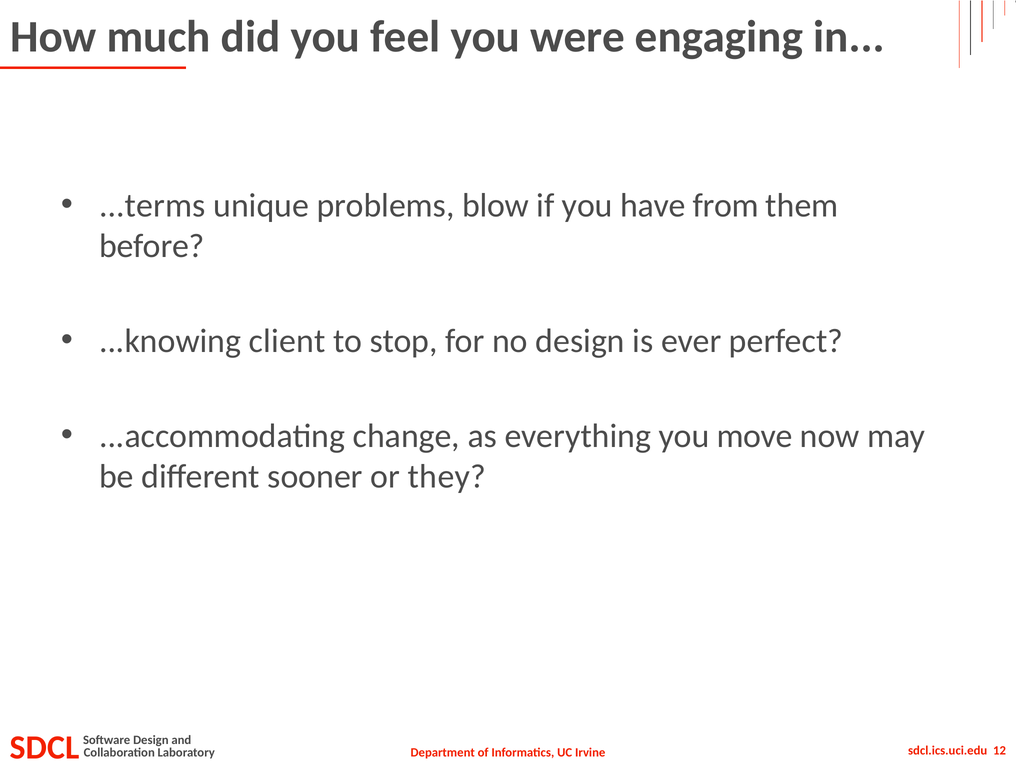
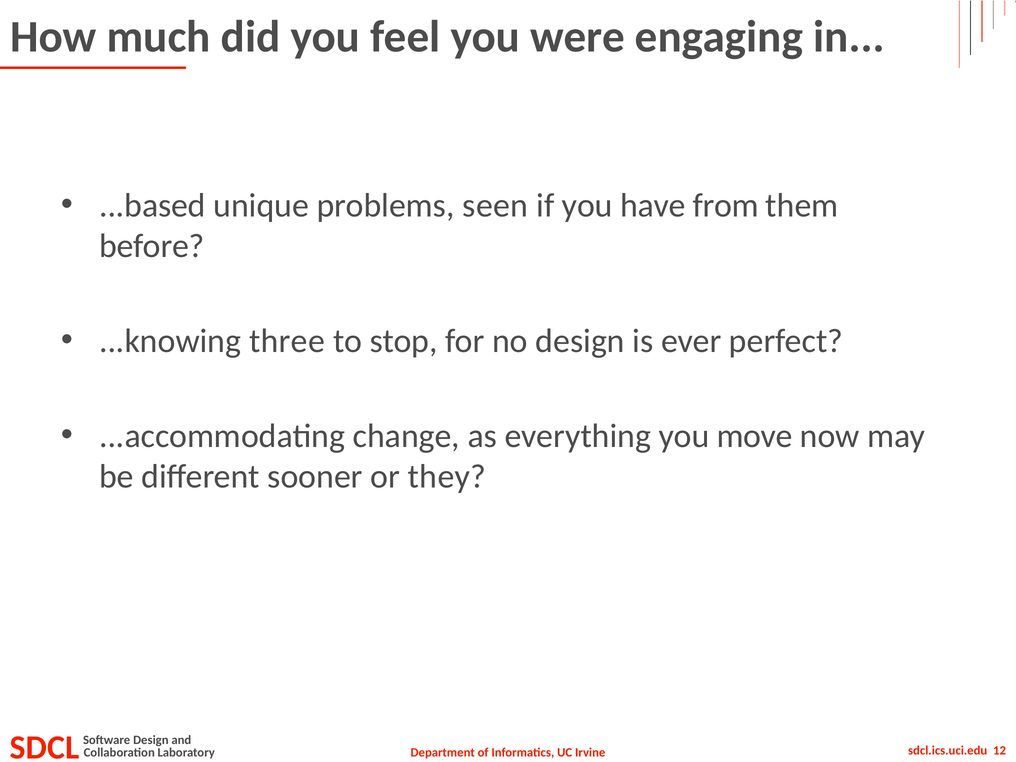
...terms: ...terms -> ...based
blow: blow -> seen
client: client -> three
